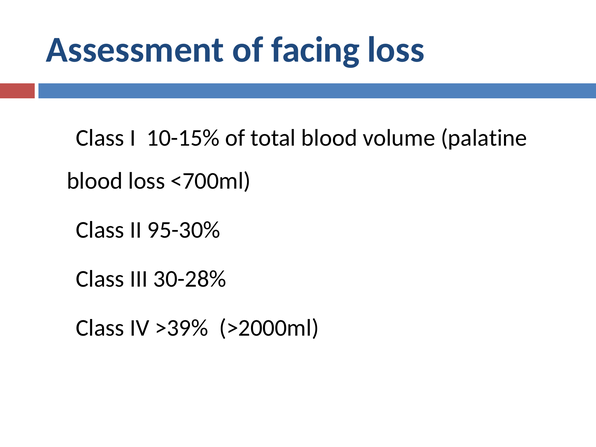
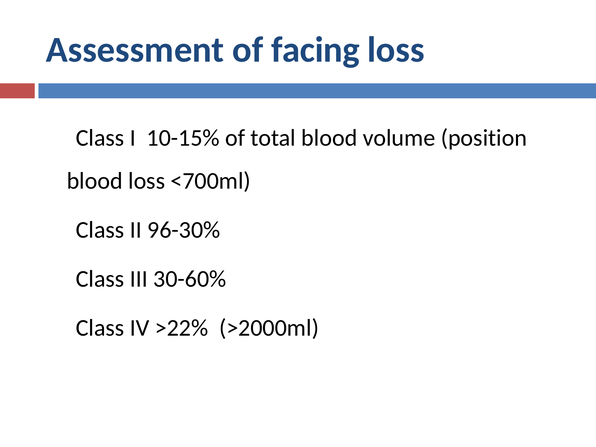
palatine: palatine -> position
95-30%: 95-30% -> 96-30%
30-28%: 30-28% -> 30-60%
>39%: >39% -> >22%
